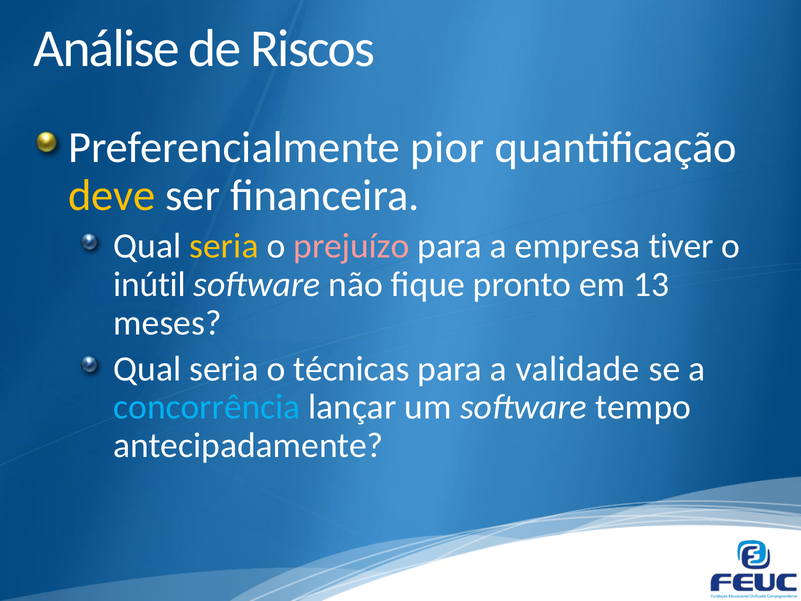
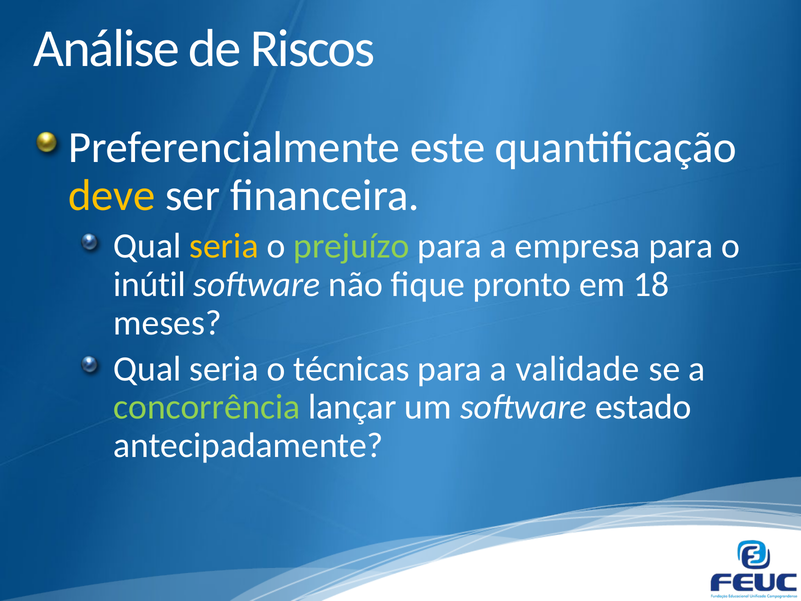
pior: pior -> este
prejuízo colour: pink -> light green
empresa tiver: tiver -> para
13: 13 -> 18
concorrência colour: light blue -> light green
tempo: tempo -> estado
